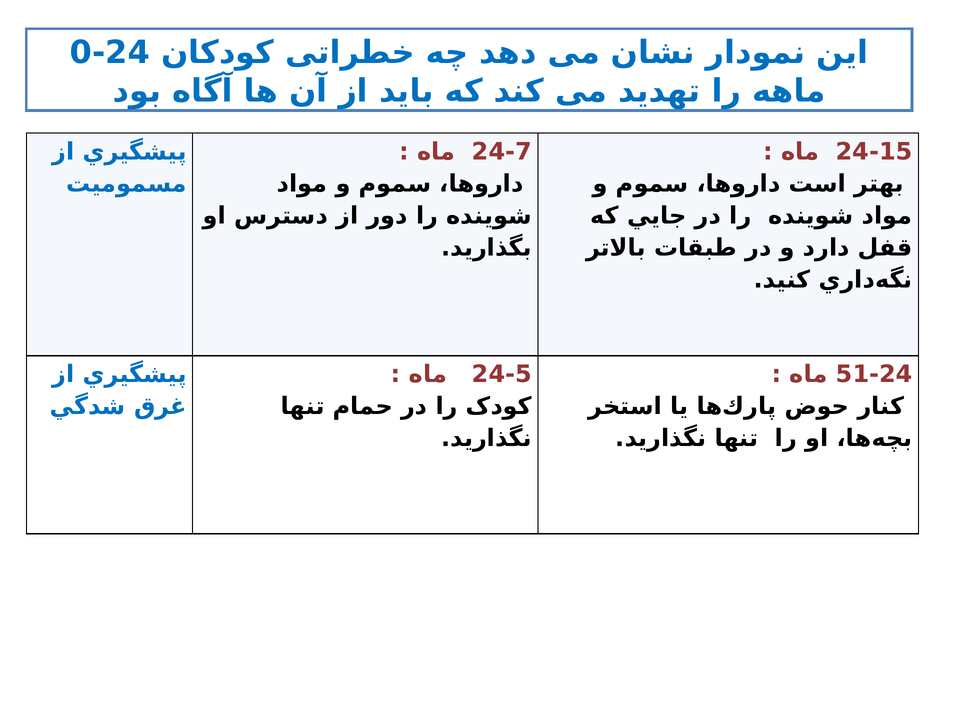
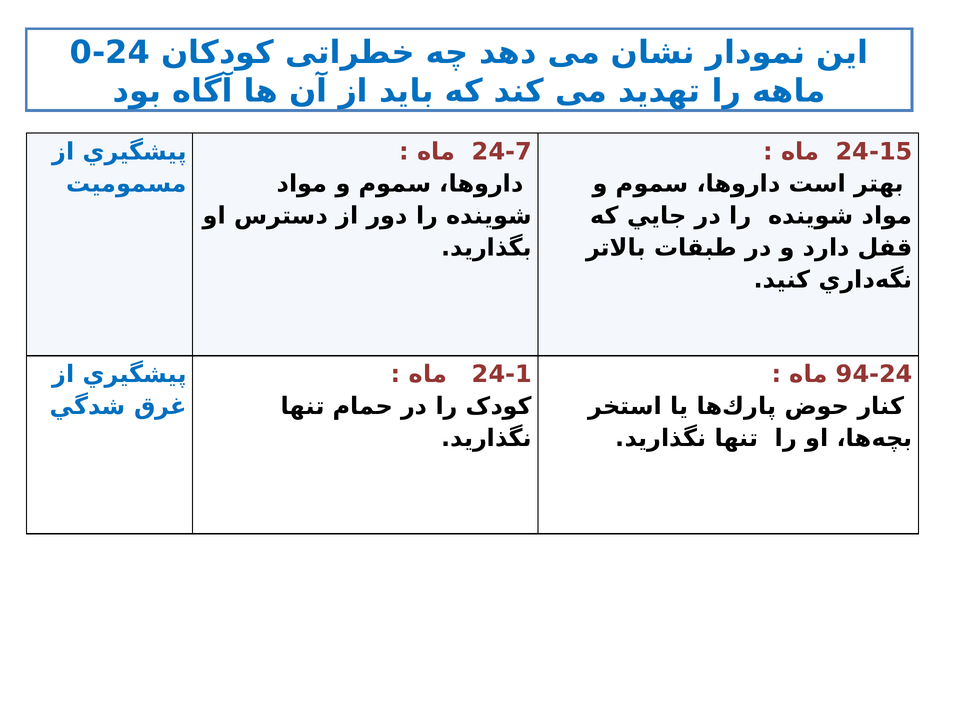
24-5: 24-5 -> 24-1
51-24: 51-24 -> 94-24
